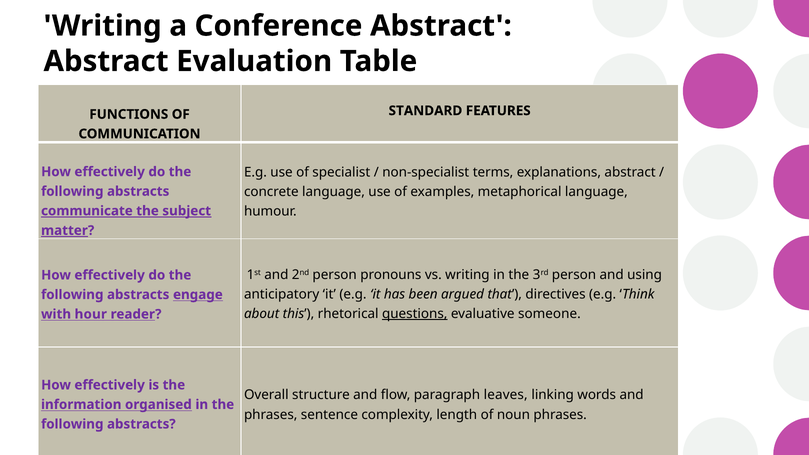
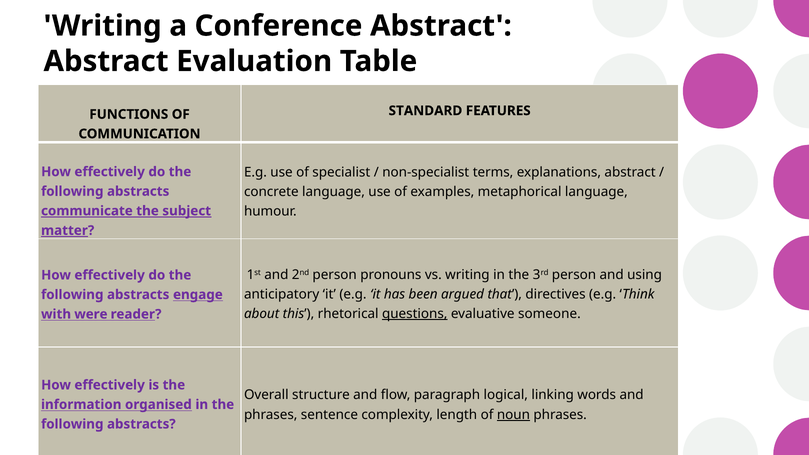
hour: hour -> were
leaves: leaves -> logical
noun underline: none -> present
